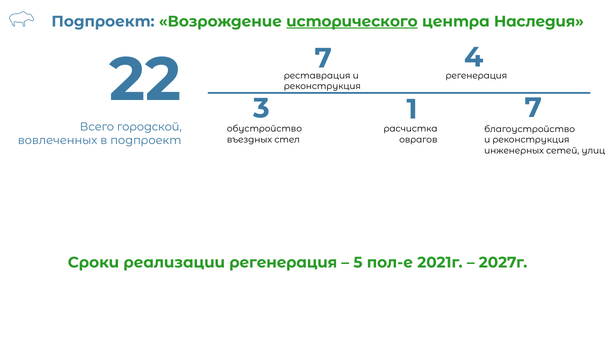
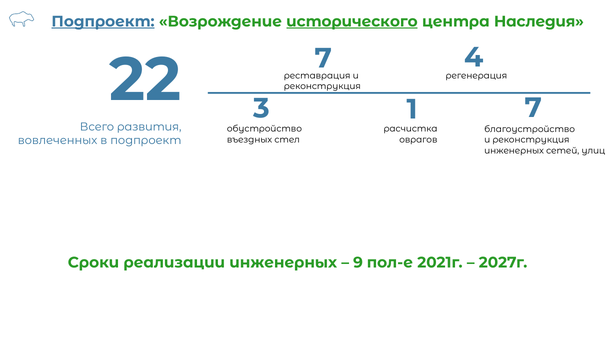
Подпроект at (103, 22) underline: none -> present
городской: городской -> развития
реализации регенерация: регенерация -> инженерных
5: 5 -> 9
